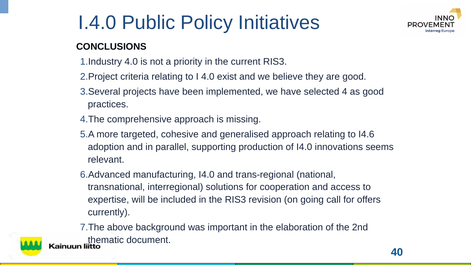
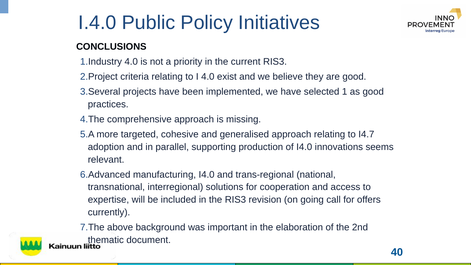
4: 4 -> 1
I4.6: I4.6 -> I4.7
